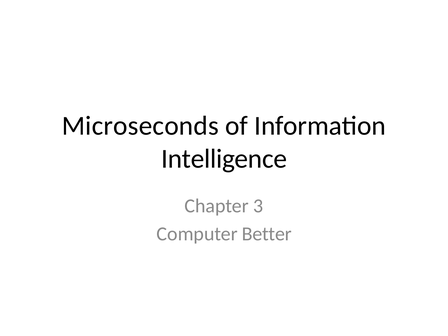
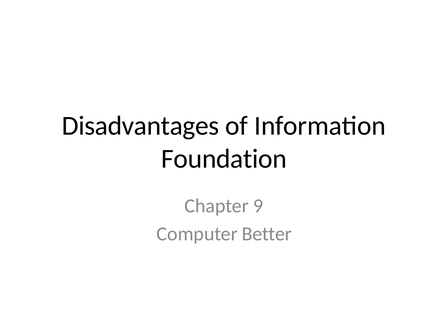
Microseconds: Microseconds -> Disadvantages
Intelligence: Intelligence -> Foundation
3: 3 -> 9
